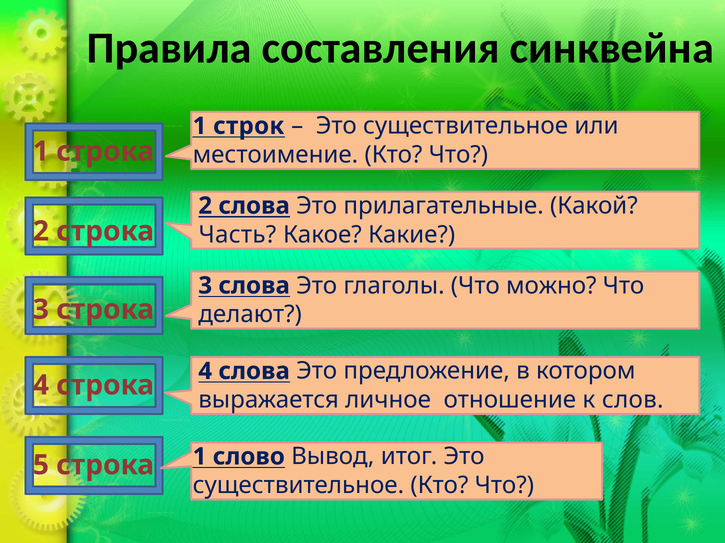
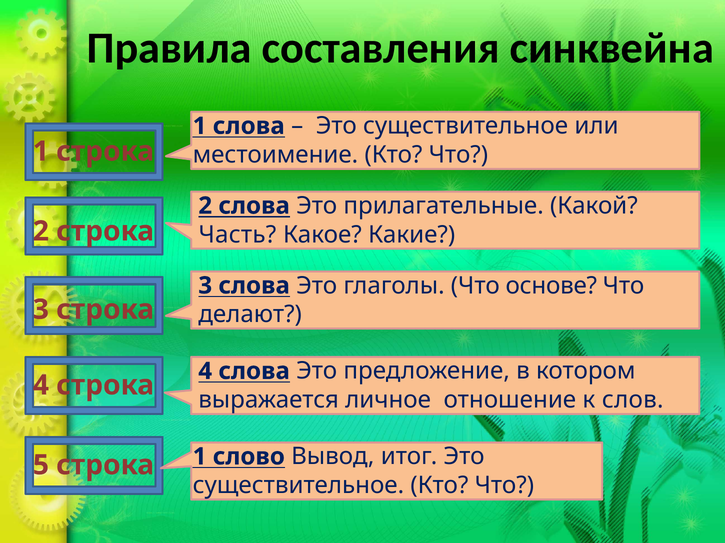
1 строк: строк -> слова
можно: можно -> основе
